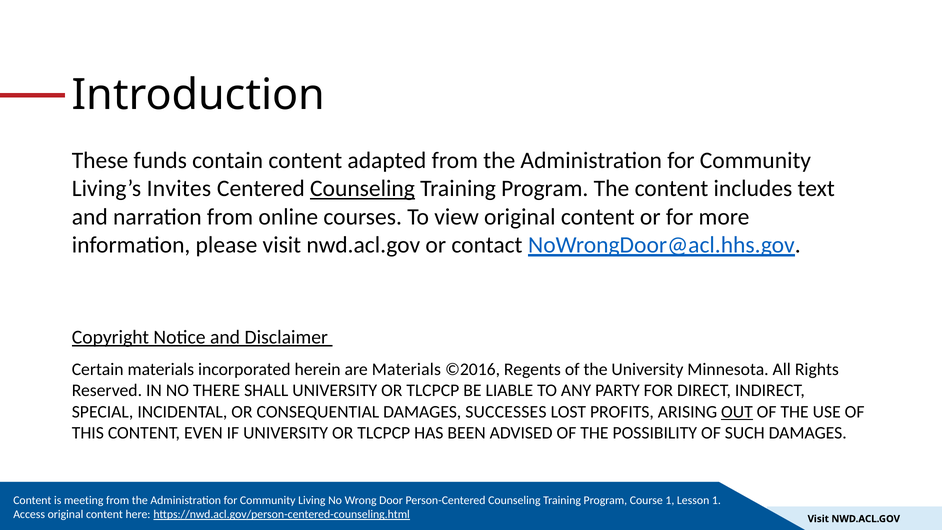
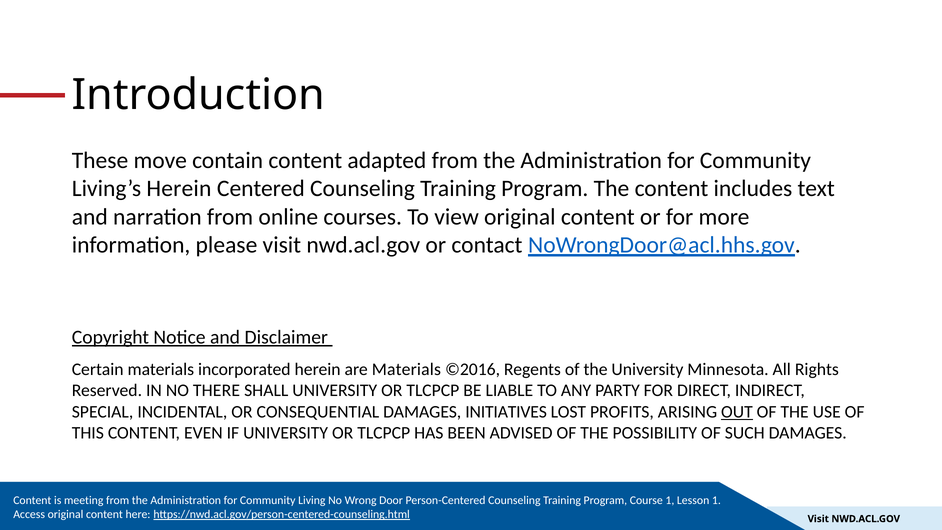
funds: funds -> move
Living’s Invites: Invites -> Herein
Counseling at (362, 189) underline: present -> none
SUCCESSES: SUCCESSES -> INITIATIVES
